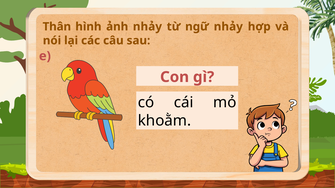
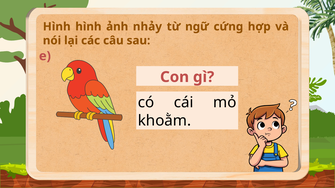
Thân at (57, 27): Thân -> Hình
ngữ nhảy: nhảy -> cứng
